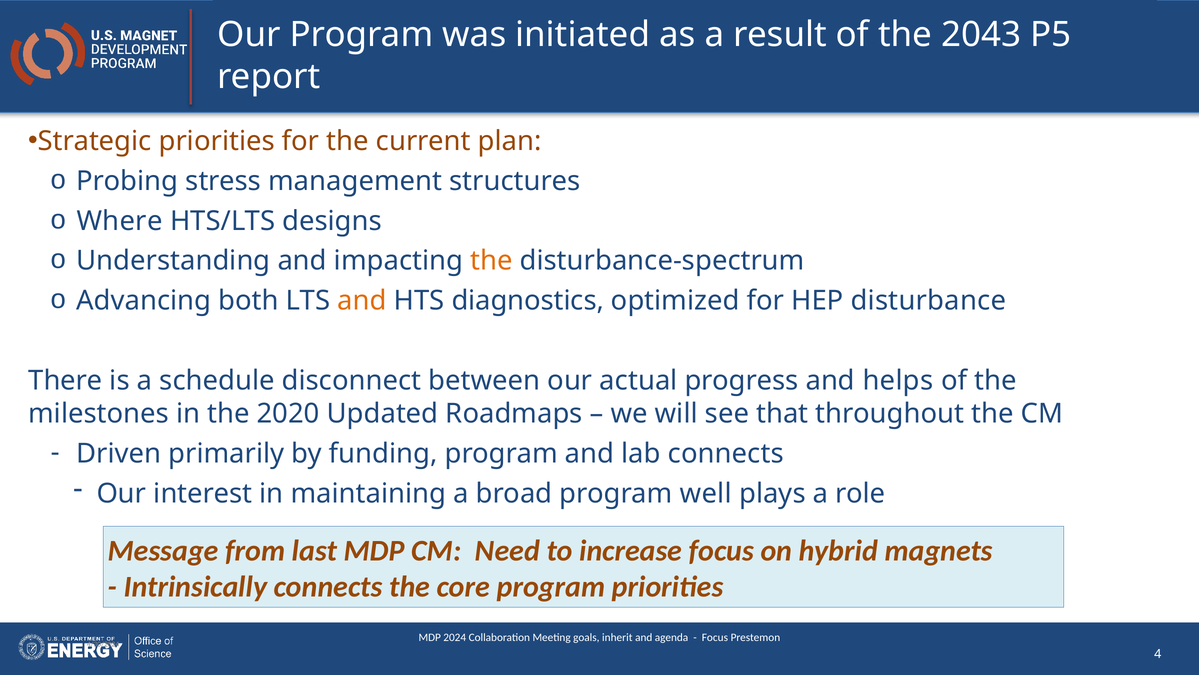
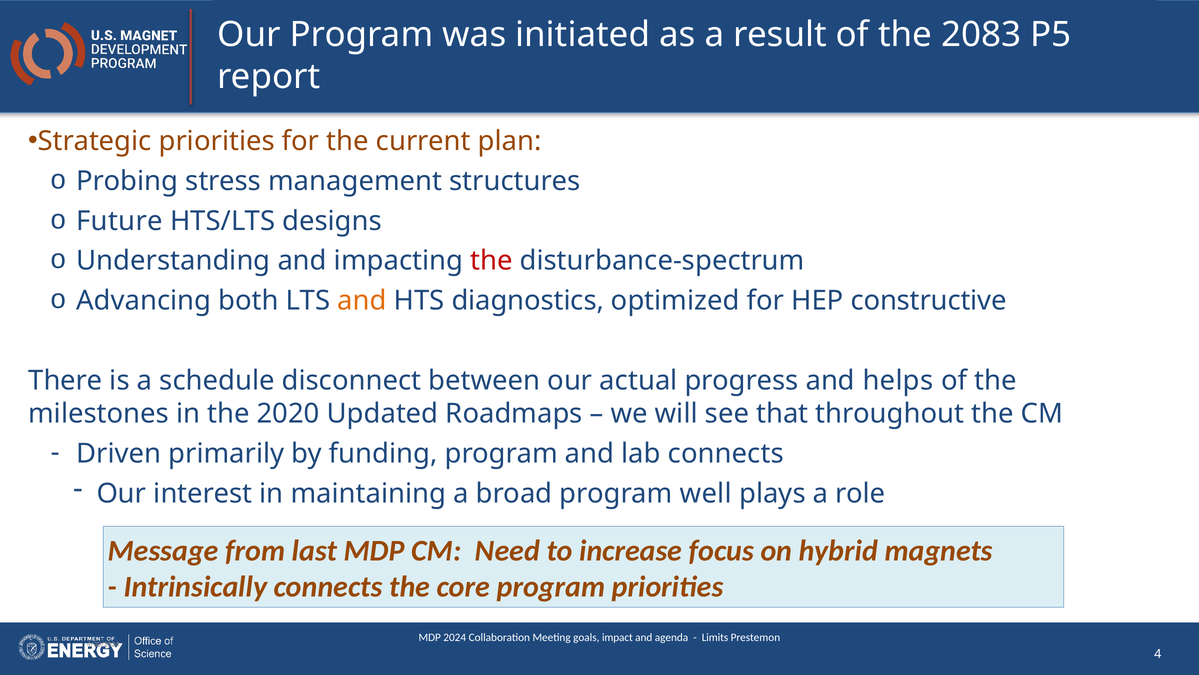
2043: 2043 -> 2083
Where: Where -> Future
the at (491, 261) colour: orange -> red
disturbance: disturbance -> constructive
inherit: inherit -> impact
Focus at (715, 637): Focus -> Limits
